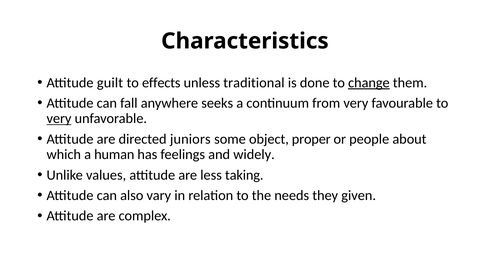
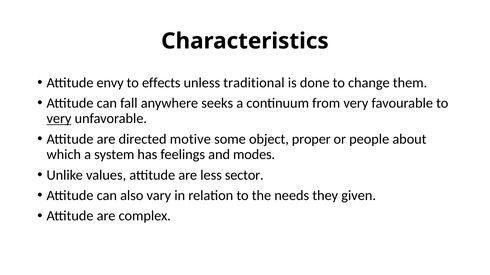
guilt: guilt -> envy
change underline: present -> none
juniors: juniors -> motive
human: human -> system
widely: widely -> modes
taking: taking -> sector
